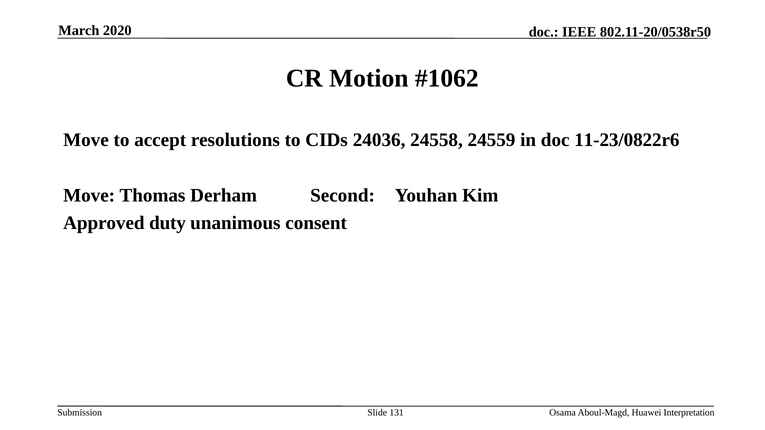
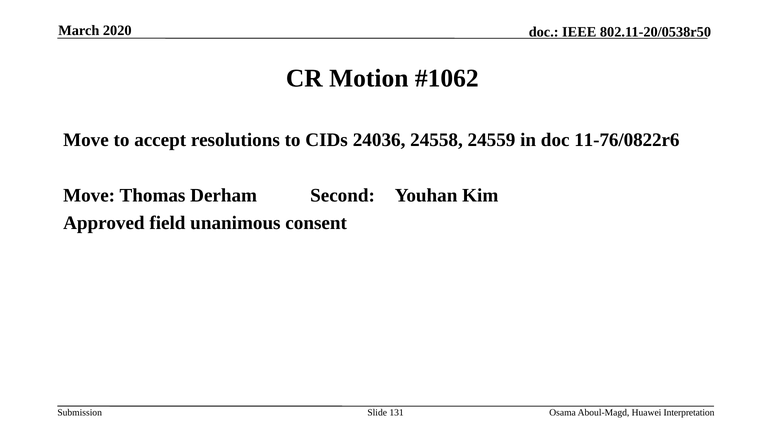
11-23/0822r6: 11-23/0822r6 -> 11-76/0822r6
duty: duty -> field
